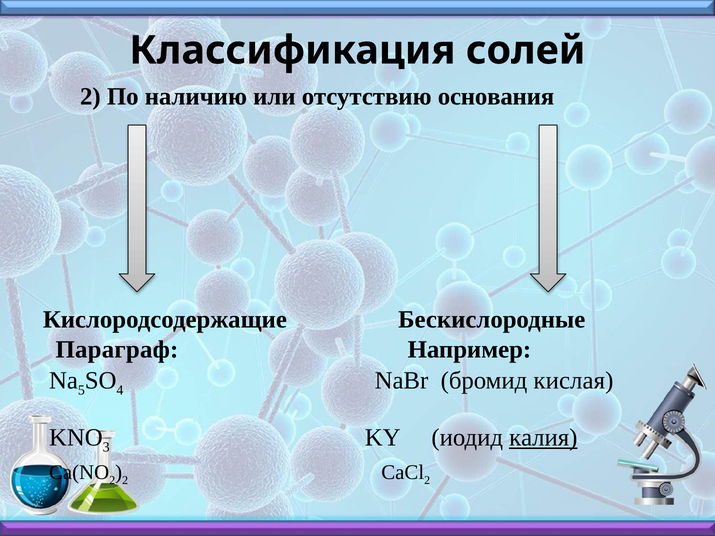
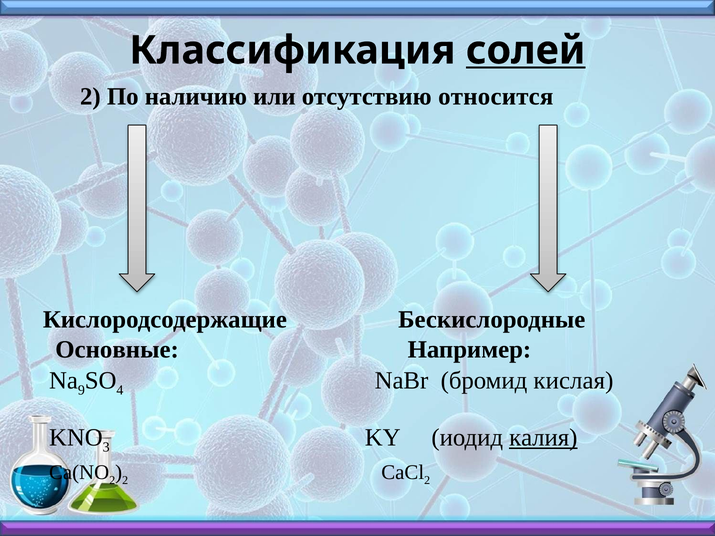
солей underline: none -> present
основания: основания -> относится
Параграф: Параграф -> Основные
5: 5 -> 9
